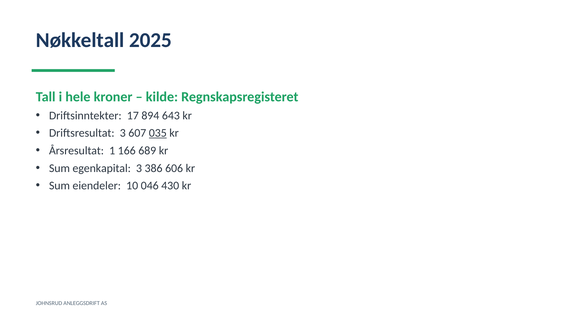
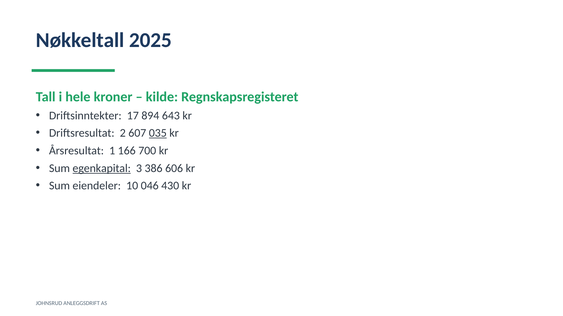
Driftsresultat 3: 3 -> 2
689: 689 -> 700
egenkapital underline: none -> present
